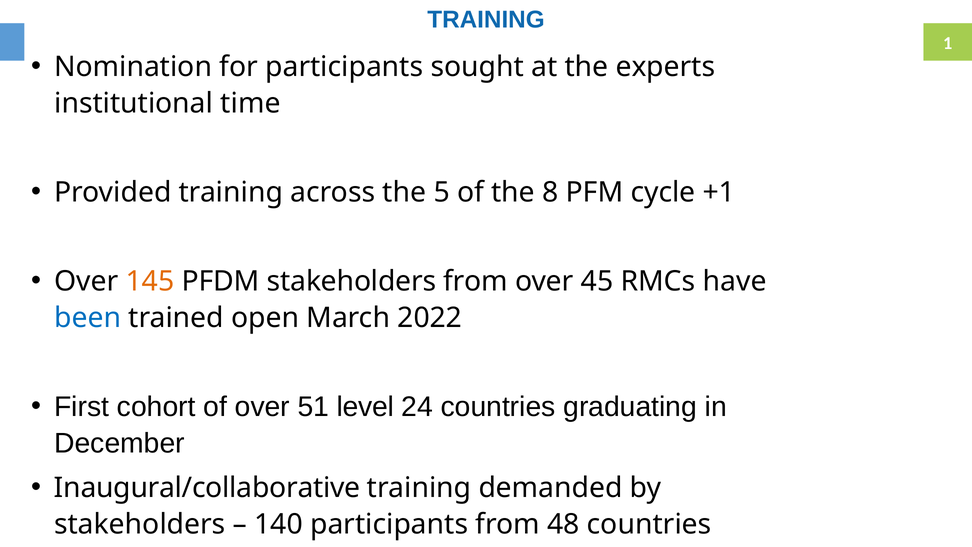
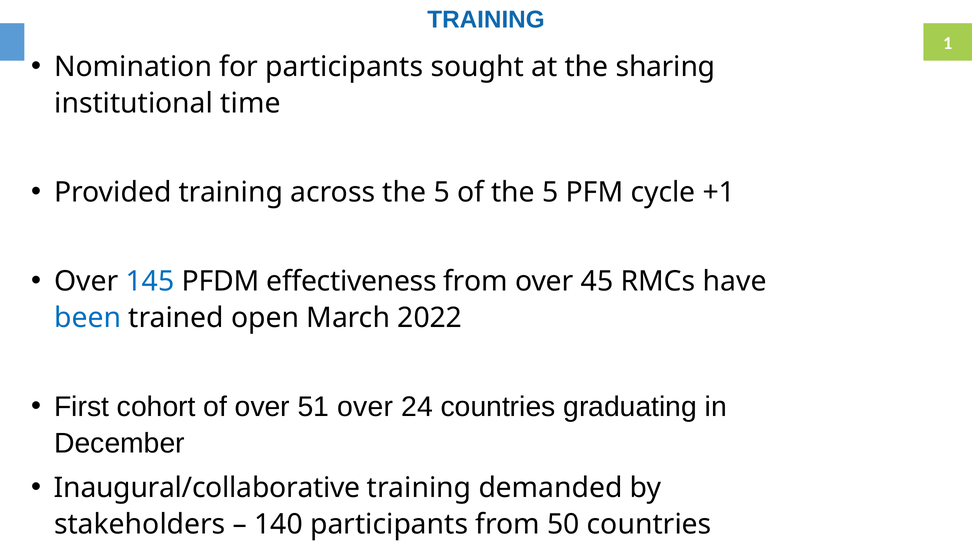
experts: experts -> sharing
of the 8: 8 -> 5
145 colour: orange -> blue
PFDM stakeholders: stakeholders -> effectiveness
51 level: level -> over
48: 48 -> 50
